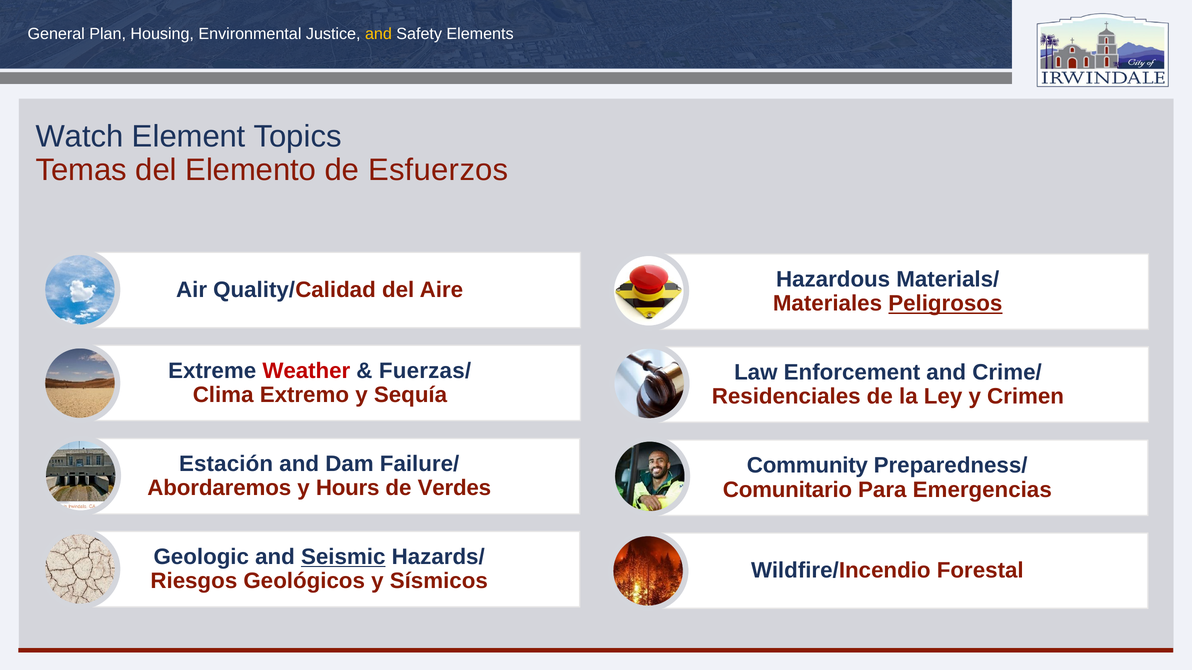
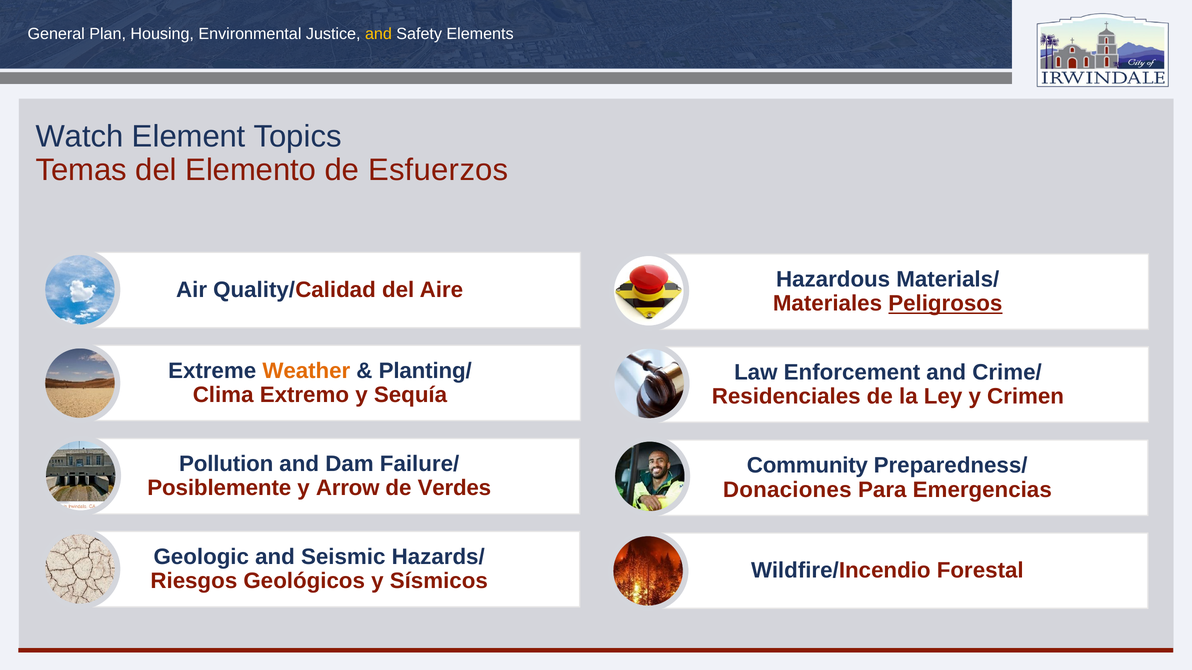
Weather colour: red -> orange
Fuerzas/: Fuerzas/ -> Planting/
Estación: Estación -> Pollution
Abordaremos: Abordaremos -> Posiblemente
Hours: Hours -> Arrow
Comunitario: Comunitario -> Donaciones
Seismic underline: present -> none
